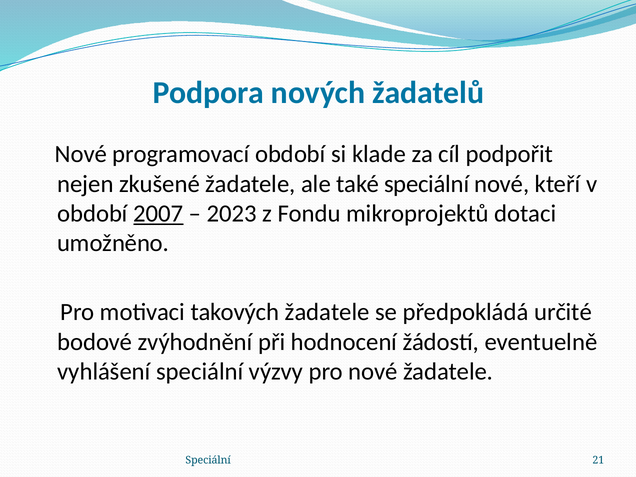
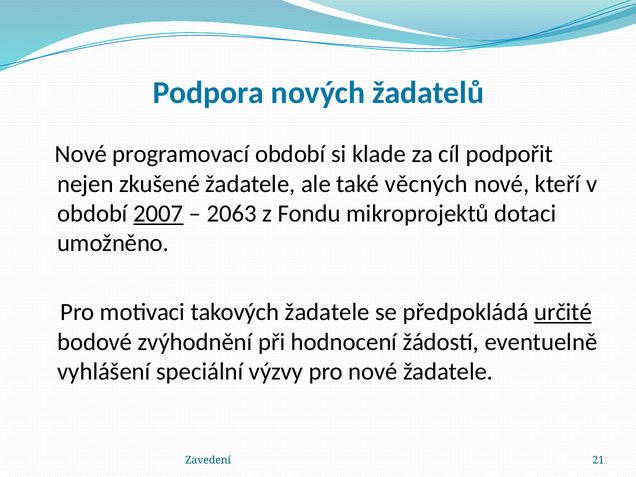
také speciální: speciální -> věcných
2023: 2023 -> 2063
určité underline: none -> present
Speciální at (208, 460): Speciální -> Zavedení
